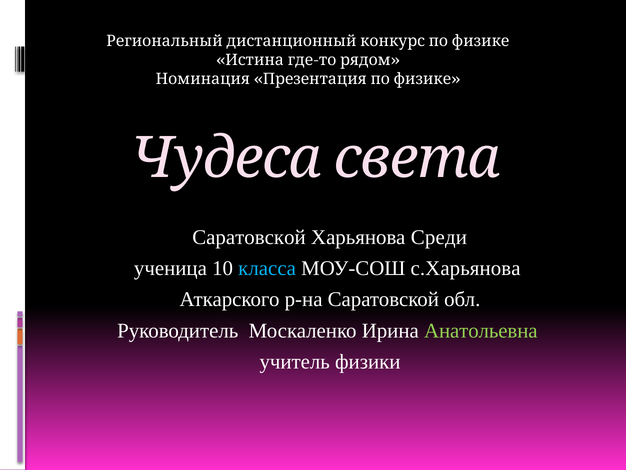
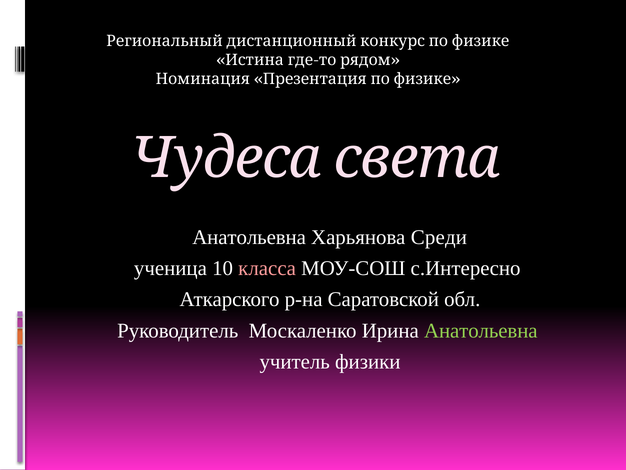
Саратовской at (249, 237): Саратовской -> Анатольевна
класса colour: light blue -> pink
с.Харьянова: с.Харьянова -> с.Интересно
